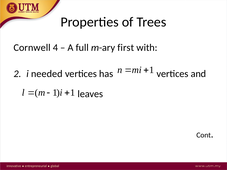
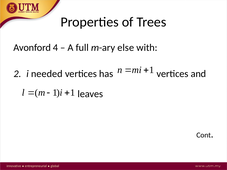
Cornwell: Cornwell -> Avonford
first: first -> else
